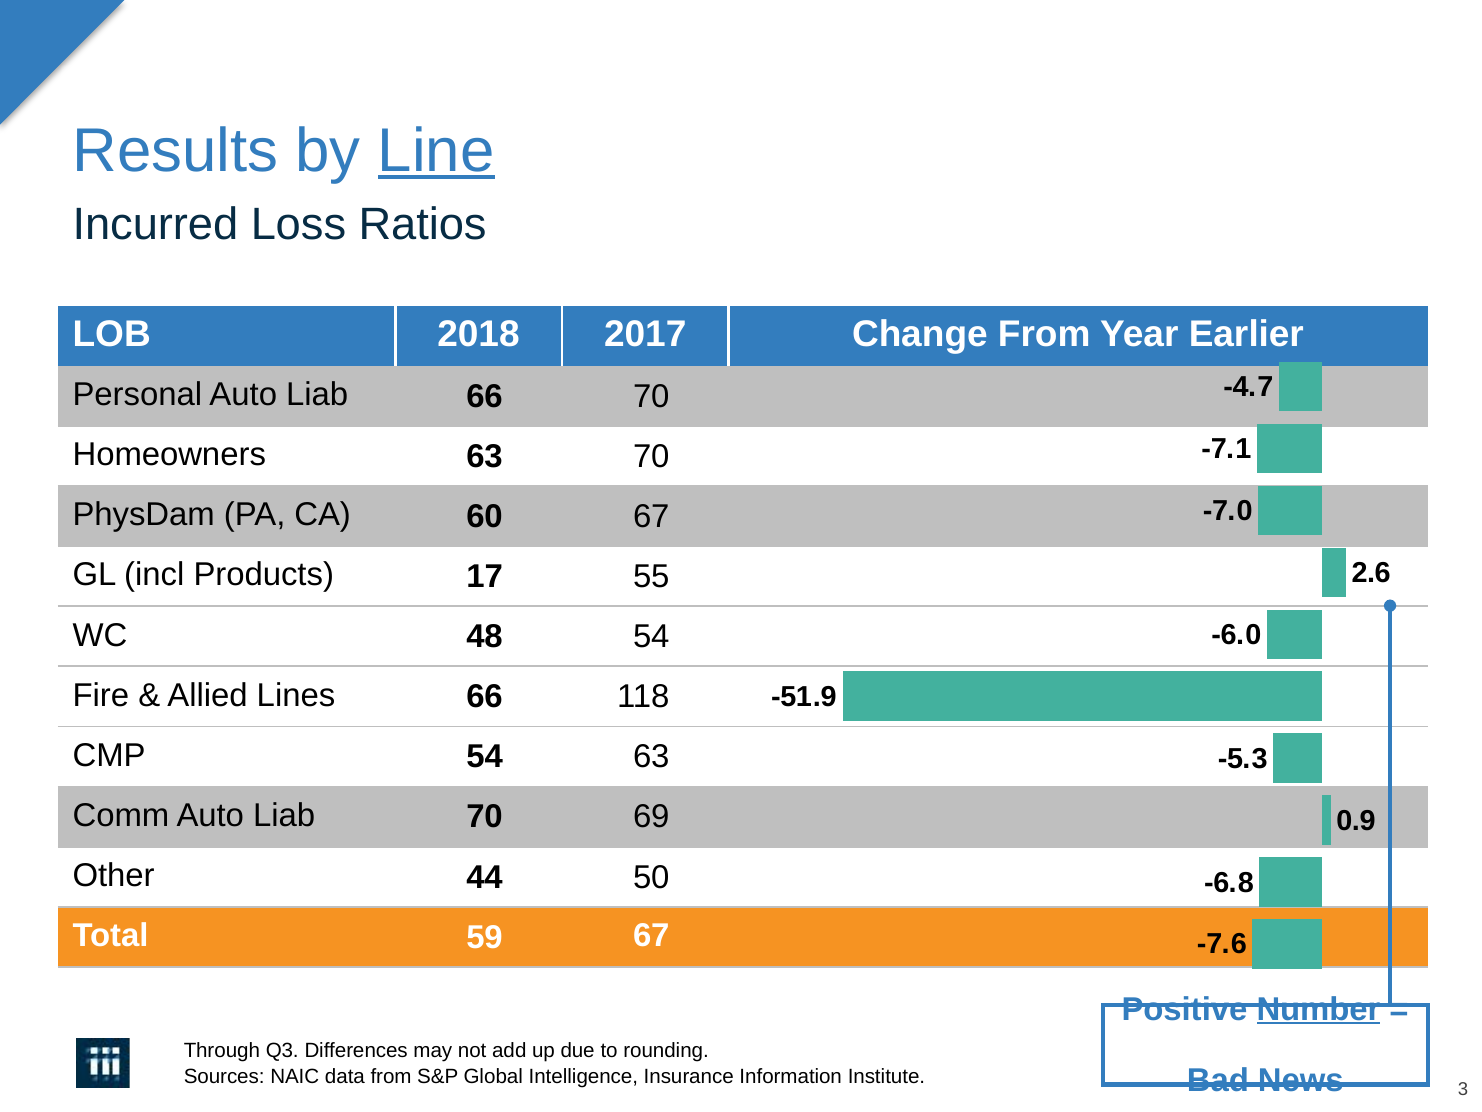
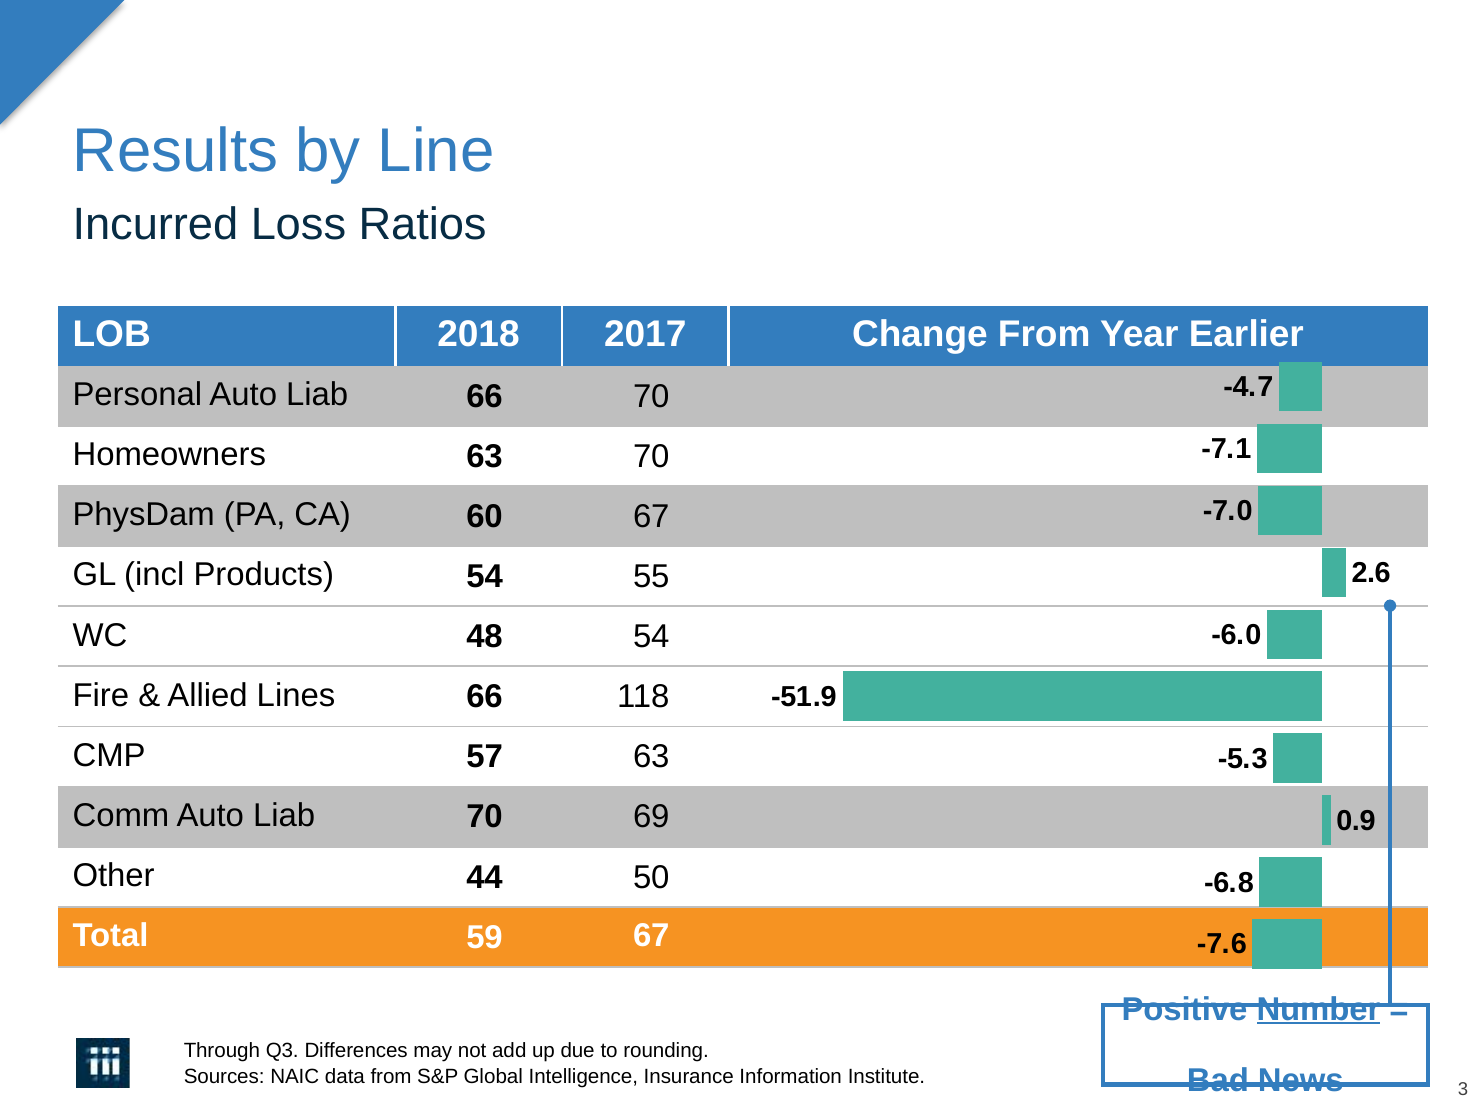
Line underline: present -> none
Products 17: 17 -> 54
CMP 54: 54 -> 57
